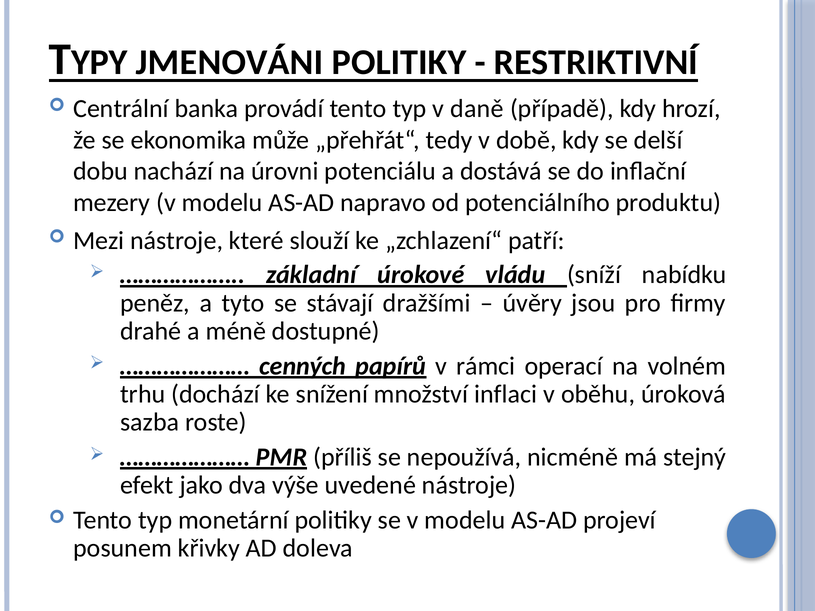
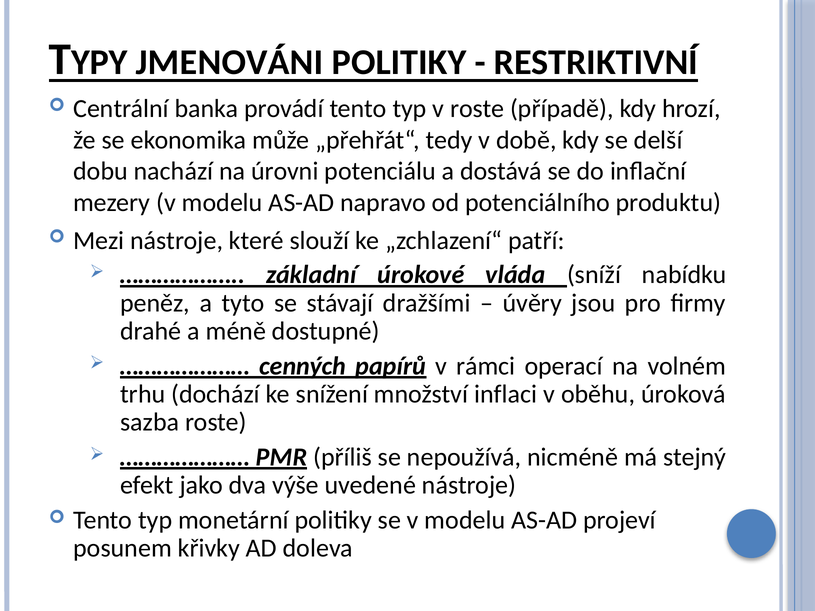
v daně: daně -> roste
vládu: vládu -> vláda
